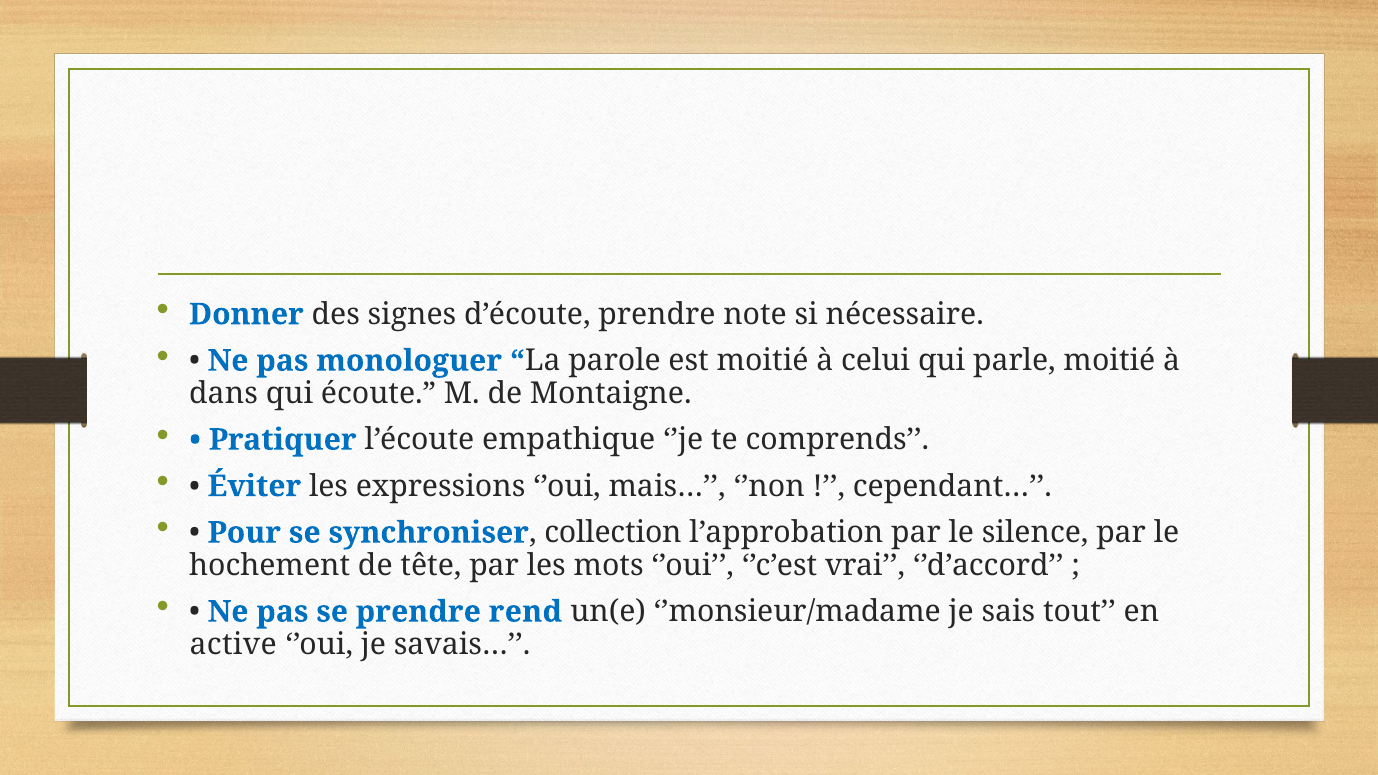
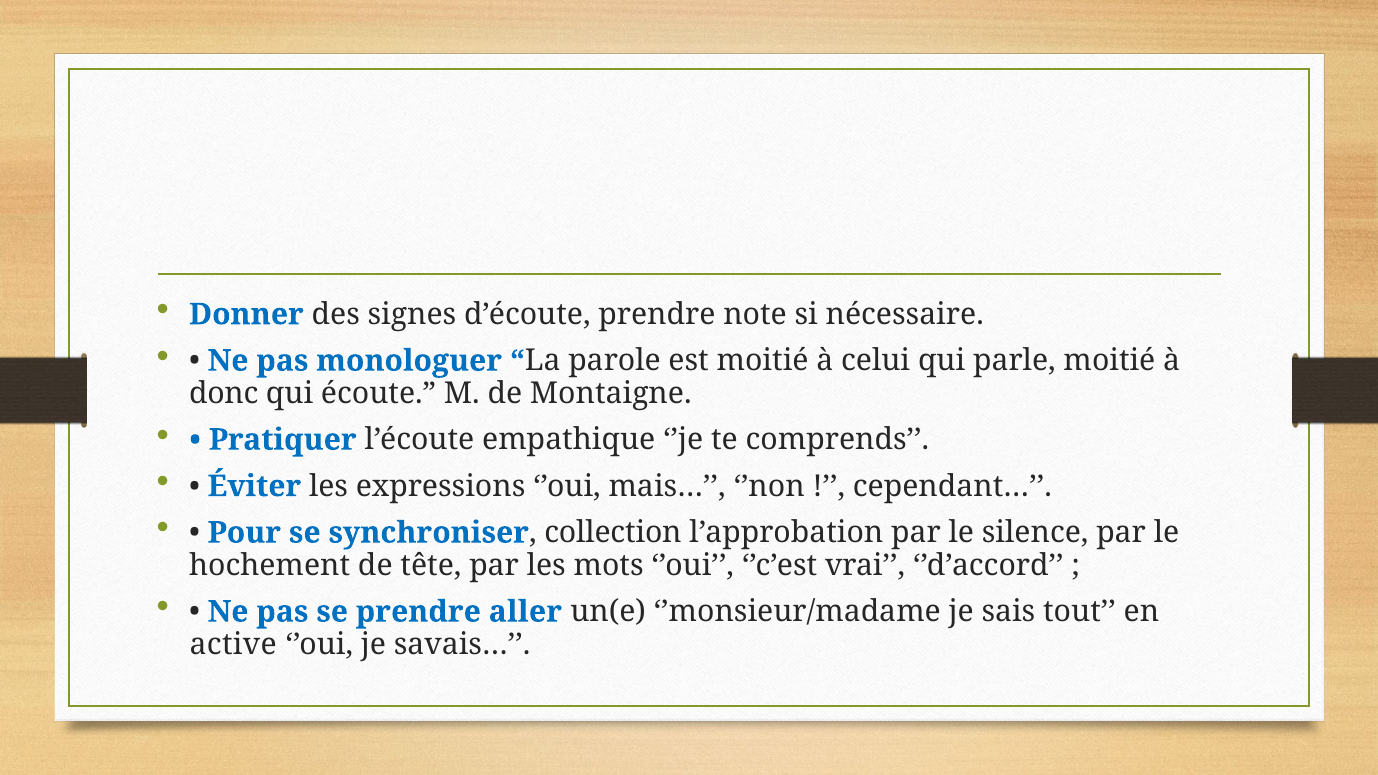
dans: dans -> donc
rend: rend -> aller
